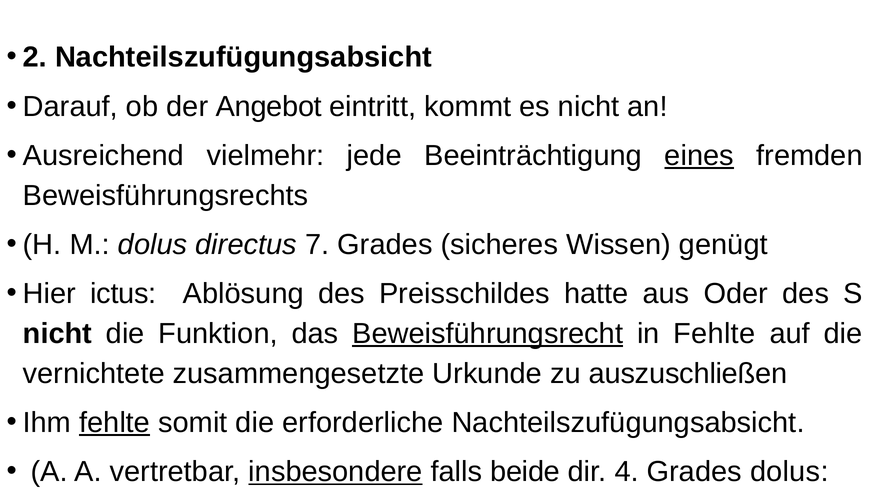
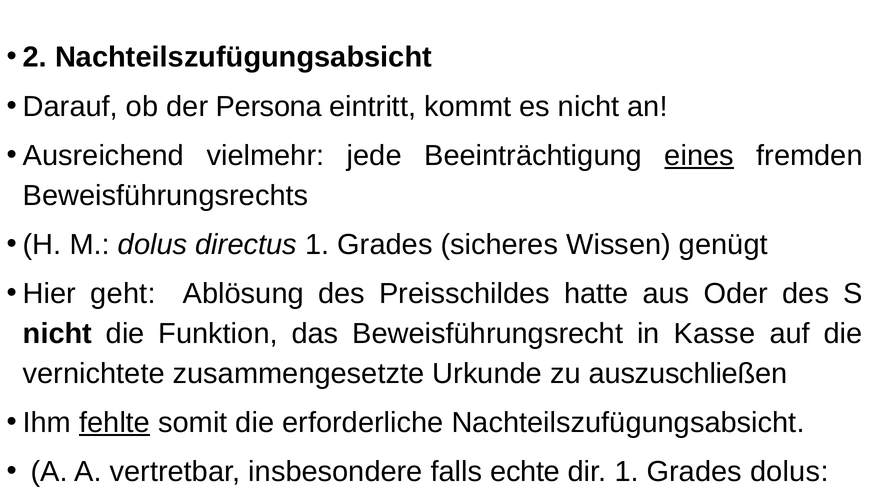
Angebot: Angebot -> Persona
directus 7: 7 -> 1
ictus: ictus -> geht
Beweisführungsrecht underline: present -> none
in Fehlte: Fehlte -> Kasse
insbesondere underline: present -> none
beide: beide -> echte
dir 4: 4 -> 1
